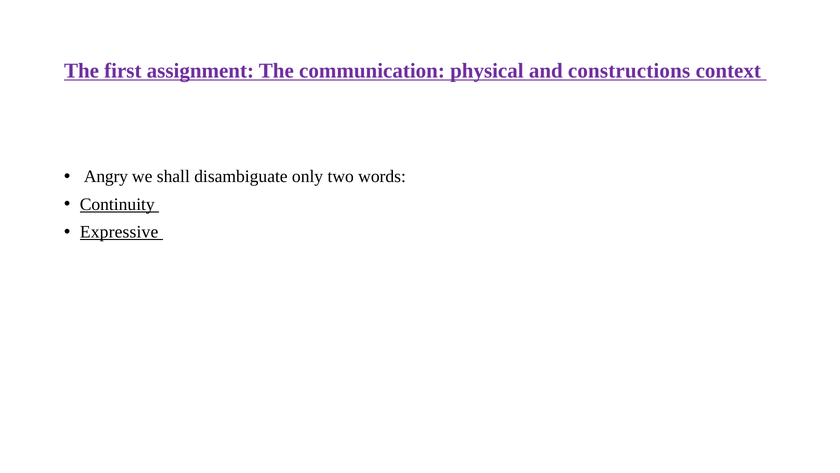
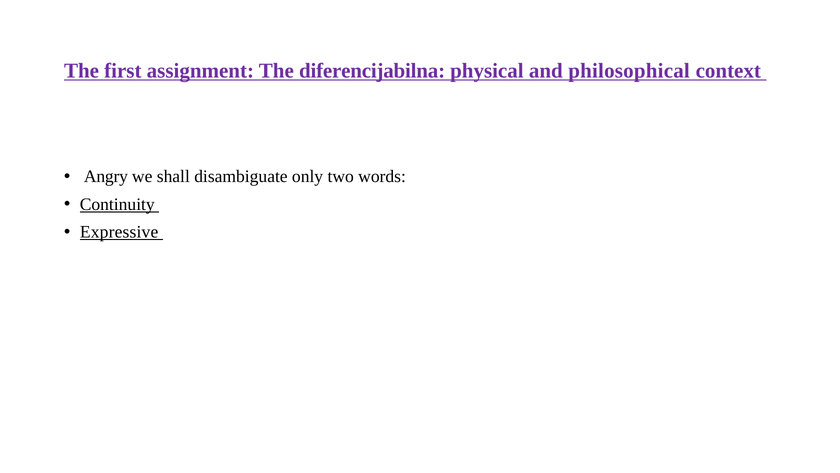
communication: communication -> diferencijabilna
constructions: constructions -> philosophical
